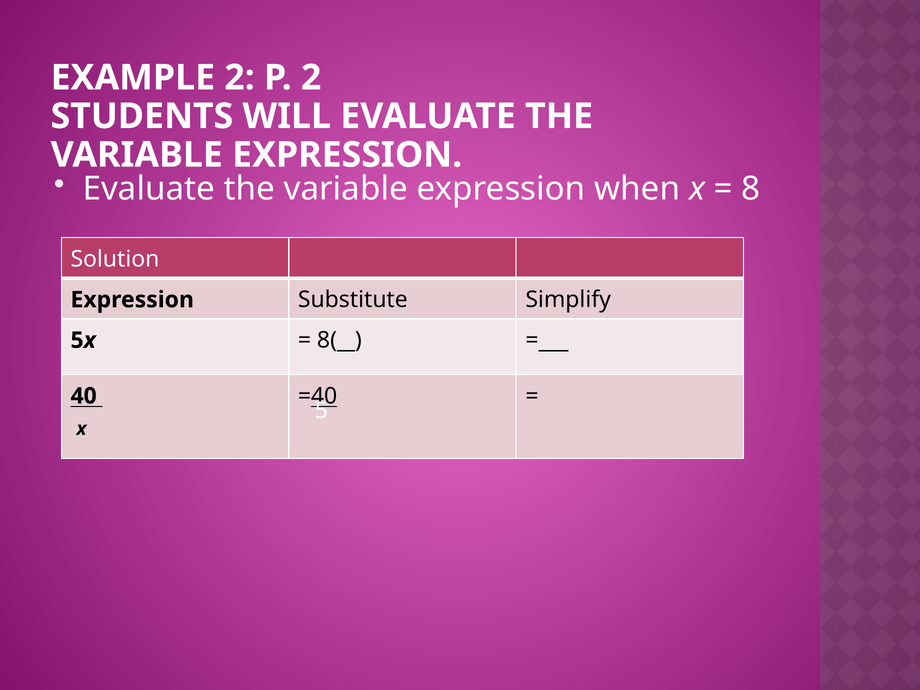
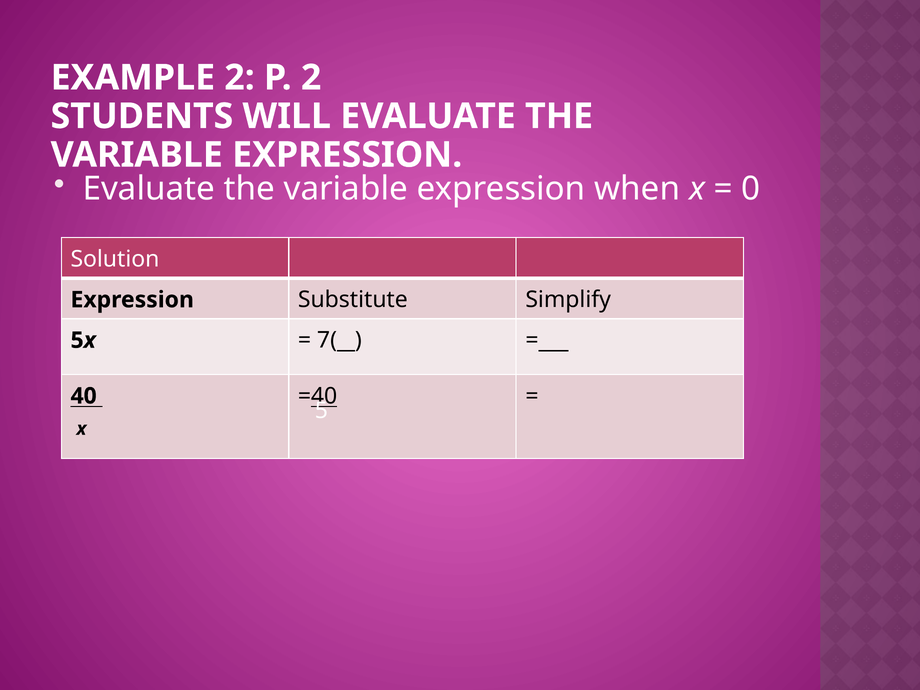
8: 8 -> 0
8(: 8( -> 7(
